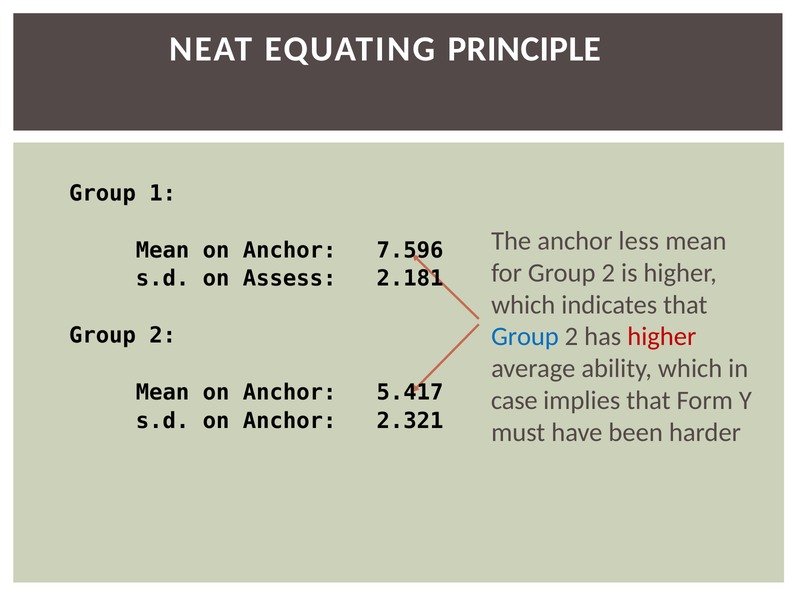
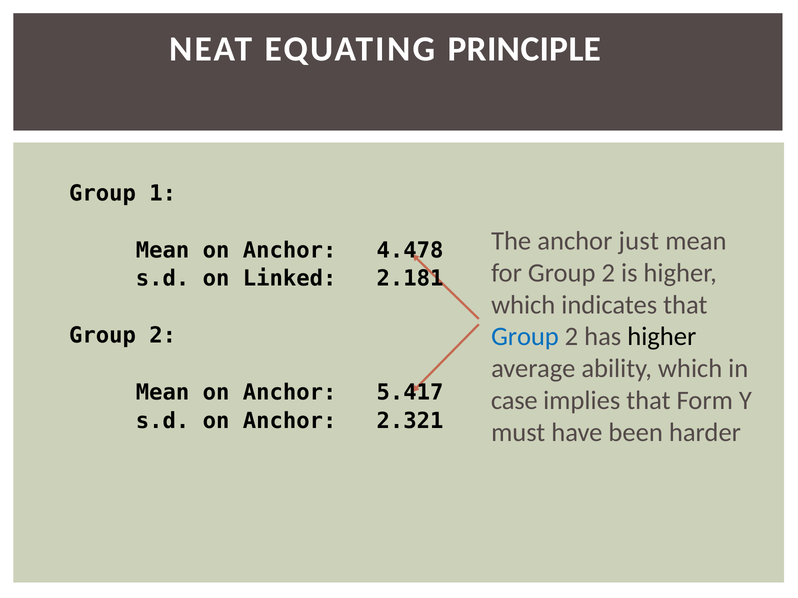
less: less -> just
7.596: 7.596 -> 4.478
Assess: Assess -> Linked
higher at (662, 337) colour: red -> black
